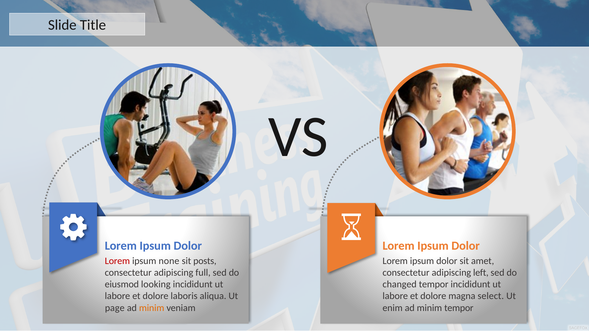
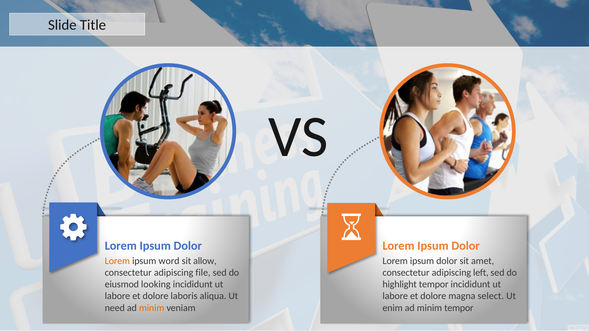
Lorem at (117, 261) colour: red -> orange
none: none -> word
posts: posts -> allow
full: full -> file
changed: changed -> highlight
page: page -> need
